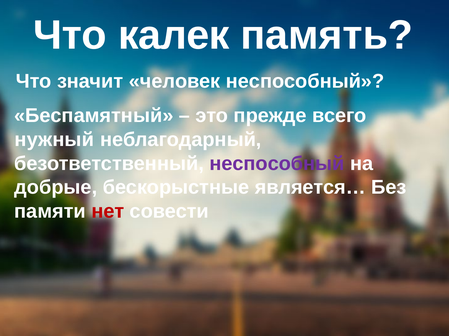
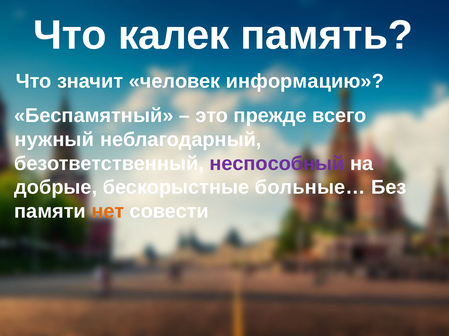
человек неспособный: неспособный -> информацию
является…: является… -> больные…
нет colour: red -> orange
